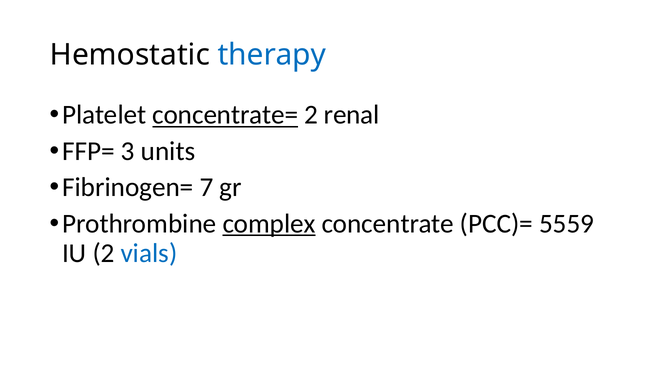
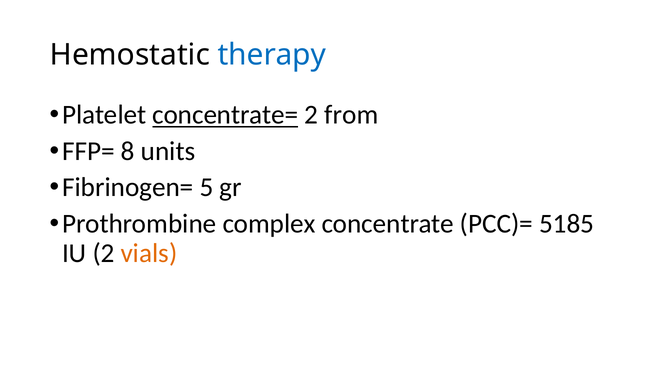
renal: renal -> from
3: 3 -> 8
7: 7 -> 5
complex underline: present -> none
5559: 5559 -> 5185
vials colour: blue -> orange
